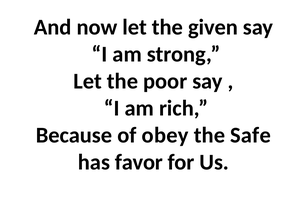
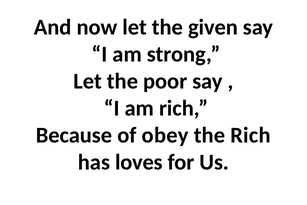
the Safe: Safe -> Rich
favor: favor -> loves
